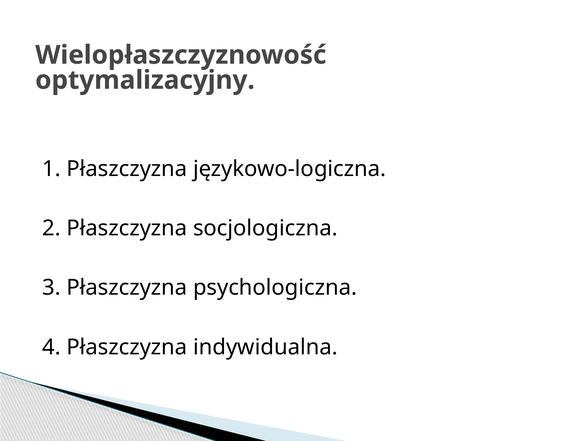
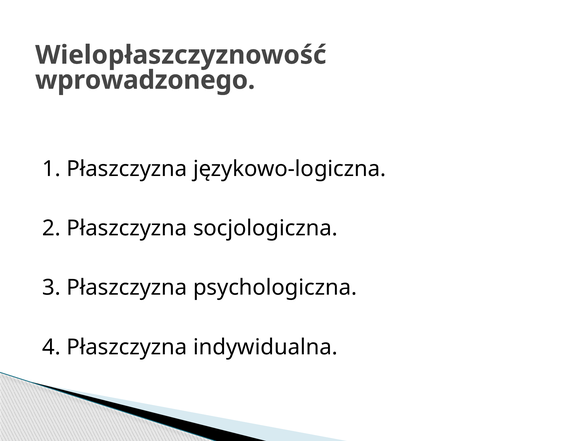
optymalizacyjny: optymalizacyjny -> wprowadzonego
